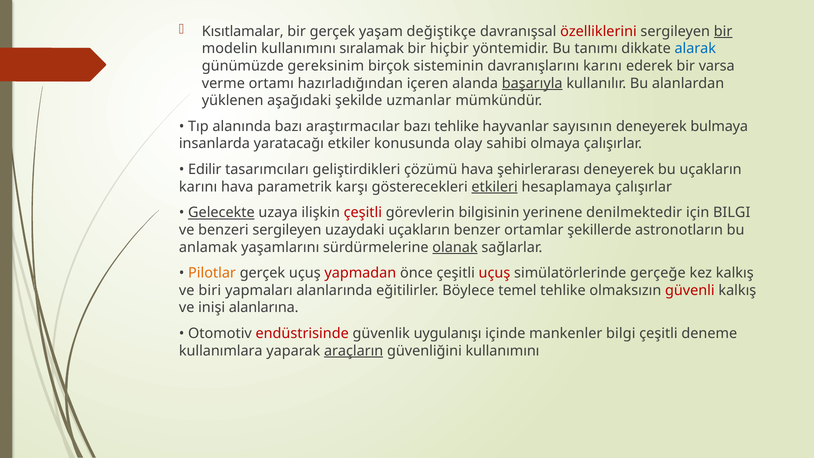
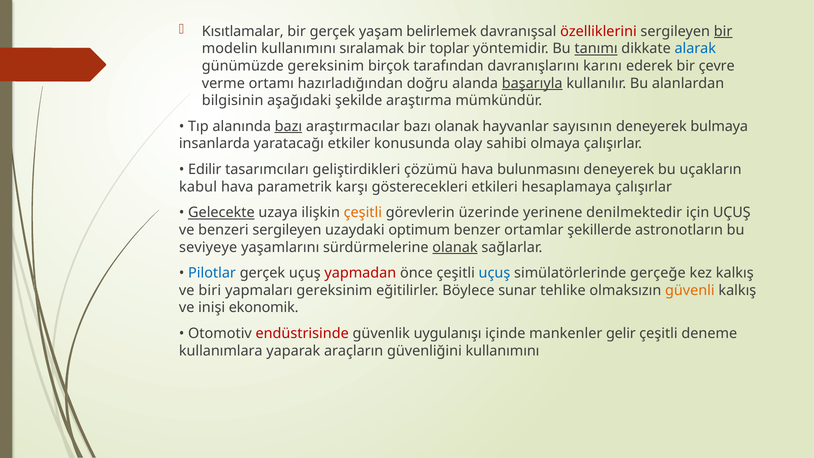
değiştikçe: değiştikçe -> belirlemek
hiçbir: hiçbir -> toplar
tanımı underline: none -> present
sisteminin: sisteminin -> tarafından
varsa: varsa -> çevre
içeren: içeren -> doğru
yüklenen: yüklenen -> bilgisinin
uzmanlar: uzmanlar -> araştırma
bazı at (288, 126) underline: none -> present
bazı tehlike: tehlike -> olanak
şehirlerarası: şehirlerarası -> bulunmasını
karını at (198, 187): karını -> kabul
etkileri underline: present -> none
çeşitli at (363, 213) colour: red -> orange
bilgisinin: bilgisinin -> üzerinde
için BILGI: BILGI -> UÇUŞ
uzaydaki uçakların: uçakların -> optimum
anlamak: anlamak -> seviyeye
Pilotlar colour: orange -> blue
uçuş at (494, 273) colour: red -> blue
yapmaları alanlarında: alanlarında -> gereksinim
temel: temel -> sunar
güvenli colour: red -> orange
alanlarına: alanlarına -> ekonomik
mankenler bilgi: bilgi -> gelir
araçların underline: present -> none
